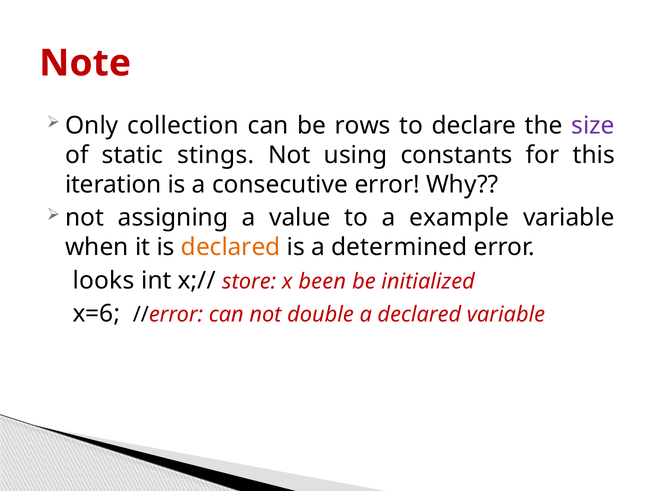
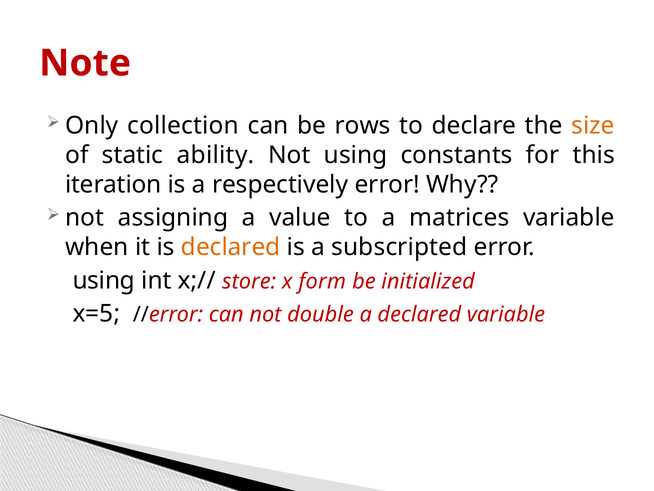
size colour: purple -> orange
stings: stings -> ability
consecutive: consecutive -> respectively
example: example -> matrices
determined: determined -> subscripted
looks at (104, 280): looks -> using
been: been -> form
x=6: x=6 -> x=5
